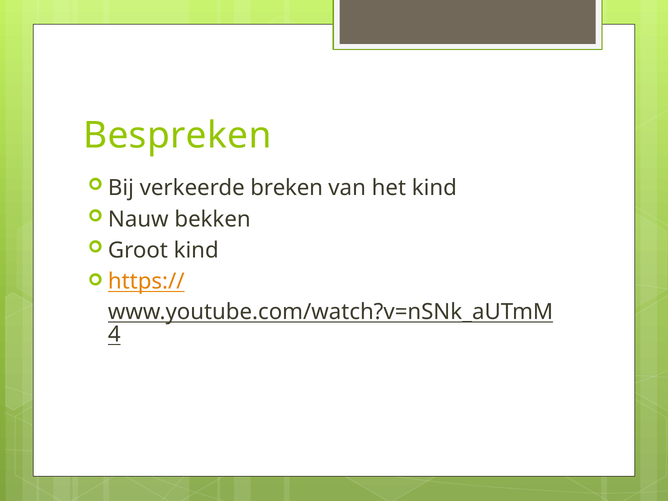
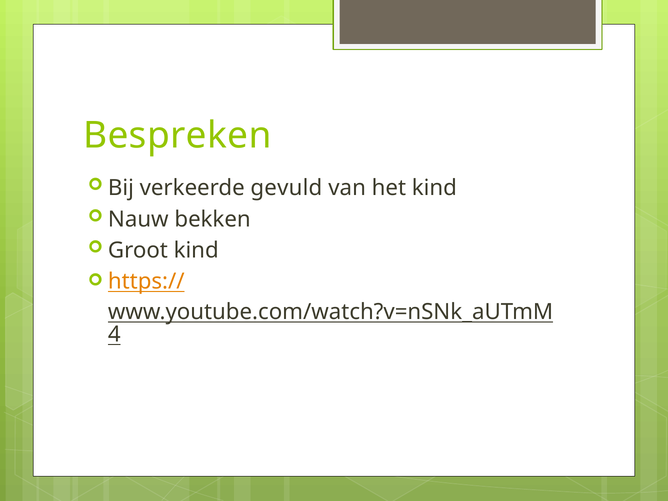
breken: breken -> gevuld
